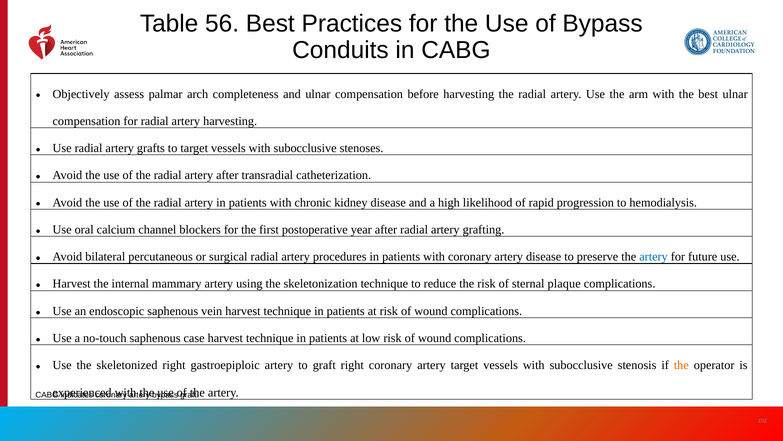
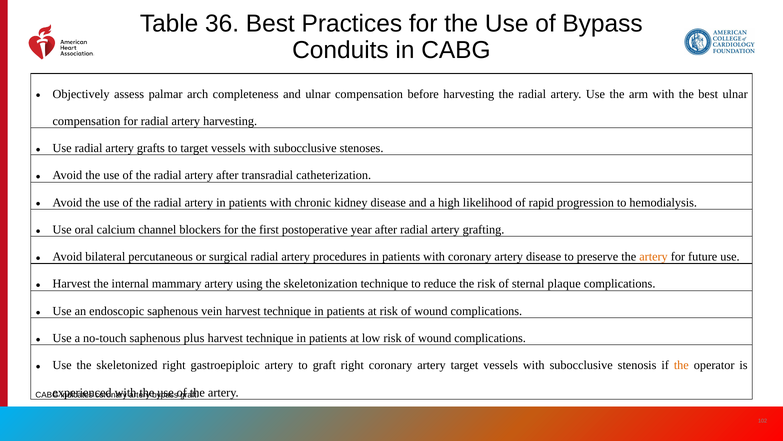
56: 56 -> 36
artery at (654, 256) colour: blue -> orange
case: case -> plus
